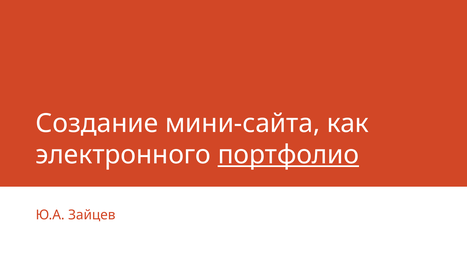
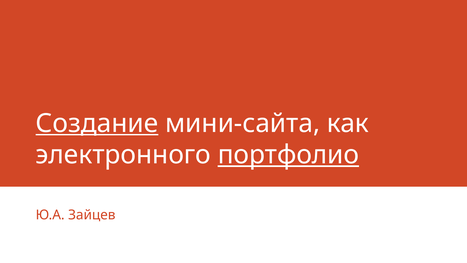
Создание underline: none -> present
